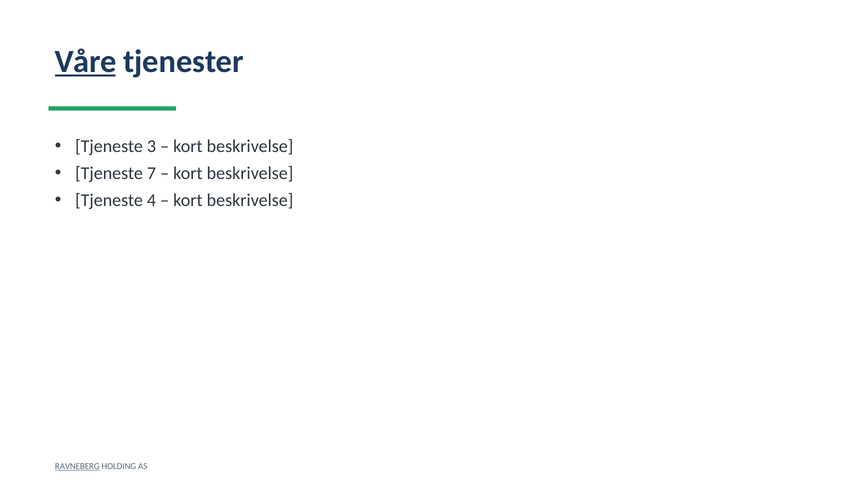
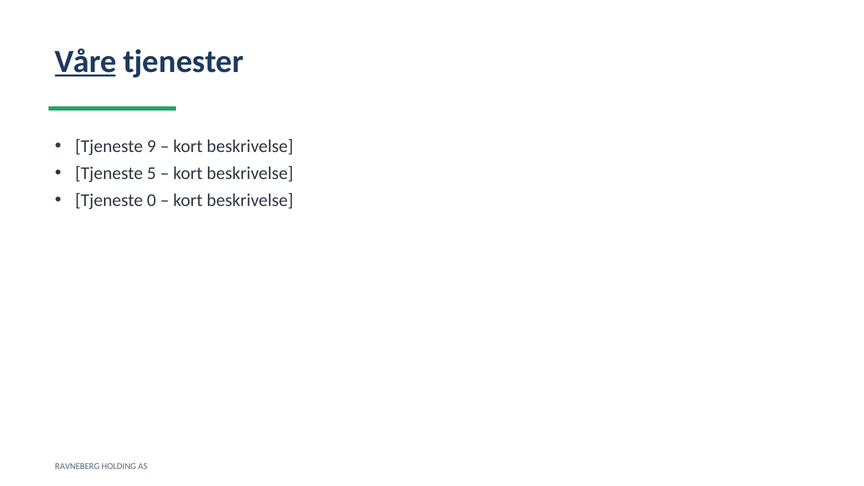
3: 3 -> 9
7: 7 -> 5
4: 4 -> 0
RAVNEBERG underline: present -> none
